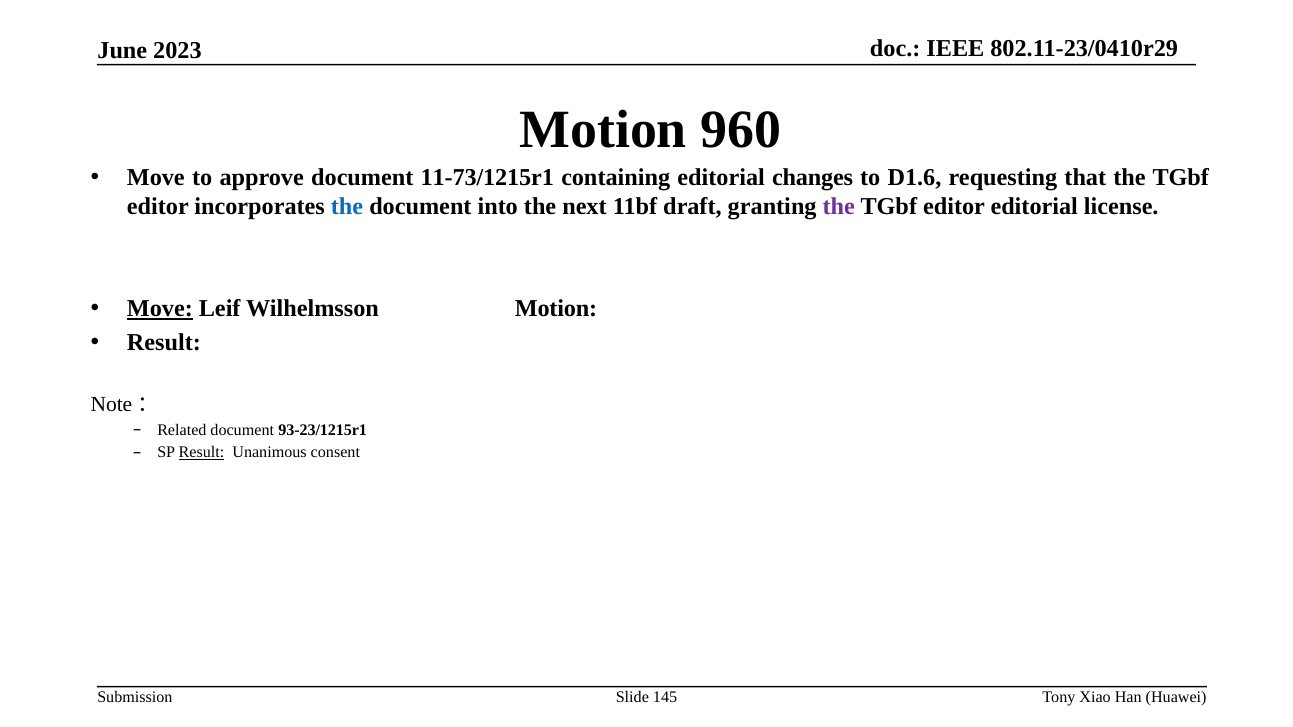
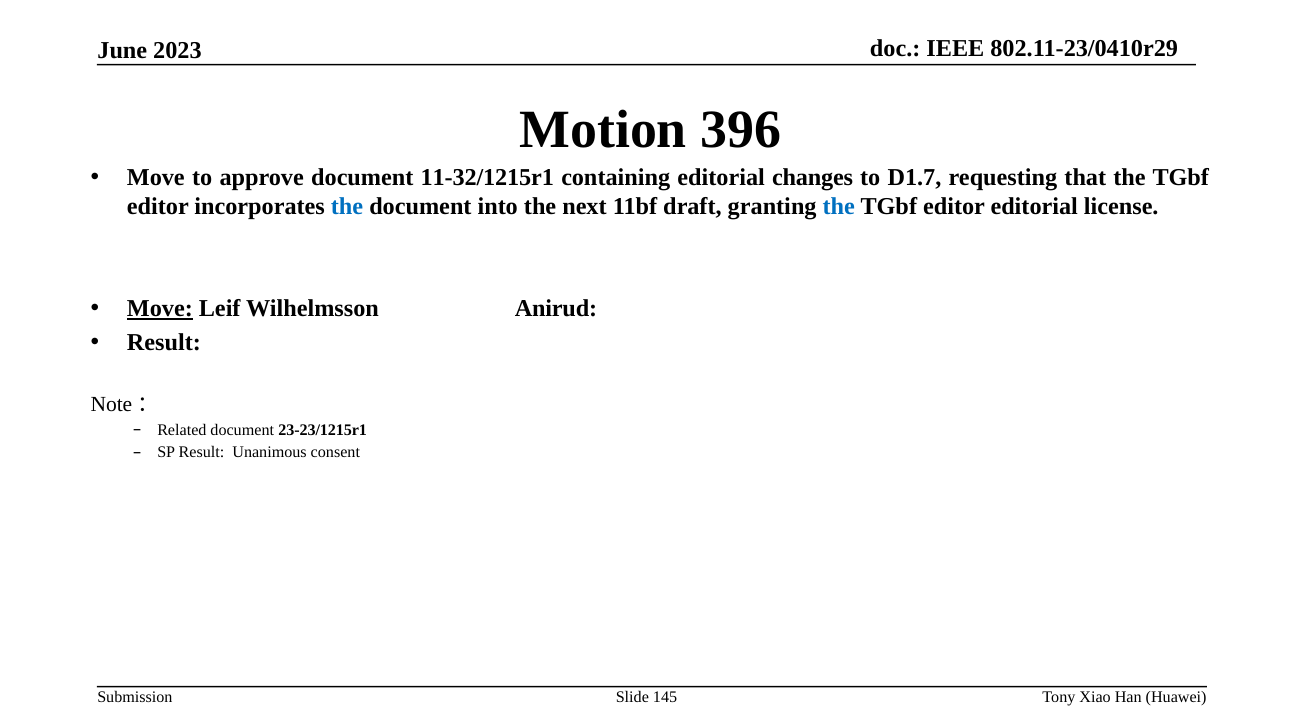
960: 960 -> 396
11-73/1215r1: 11-73/1215r1 -> 11-32/1215r1
D1.6: D1.6 -> D1.7
the at (839, 207) colour: purple -> blue
Wilhelmsson Motion: Motion -> Anirud
93-23/1215r1: 93-23/1215r1 -> 23-23/1215r1
Result at (201, 453) underline: present -> none
